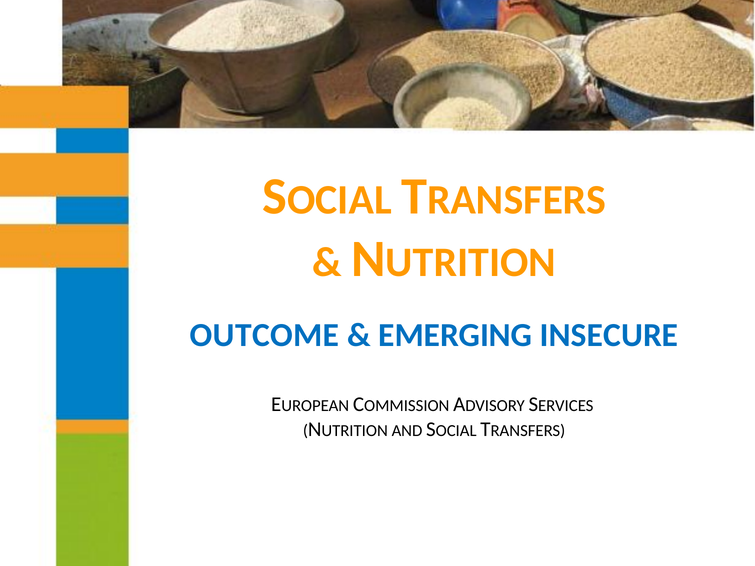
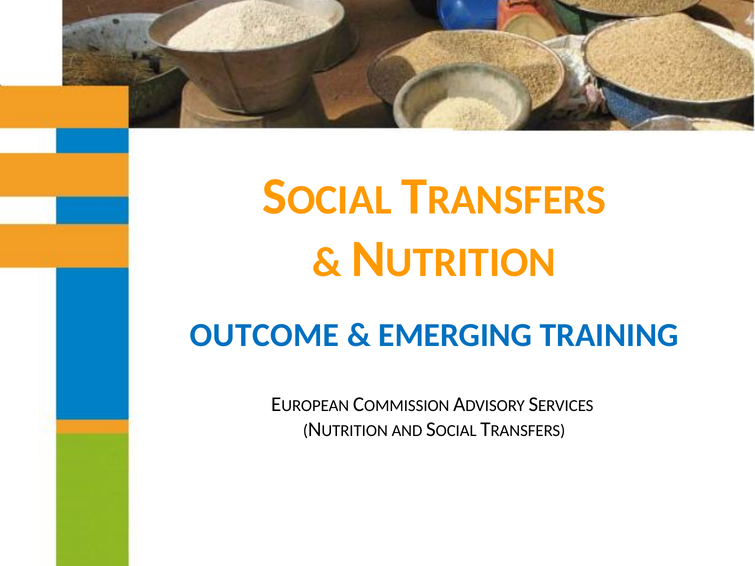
INSECURE: INSECURE -> TRAINING
